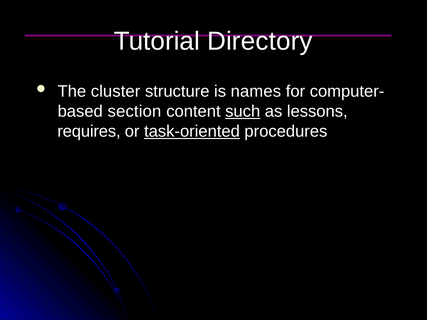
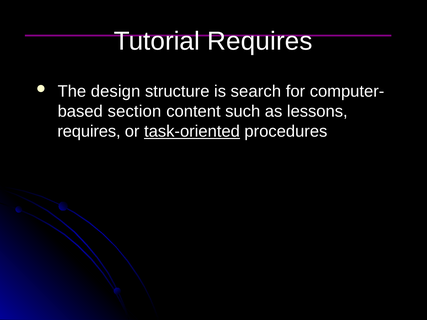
Tutorial Directory: Directory -> Requires
cluster: cluster -> design
names: names -> search
such underline: present -> none
